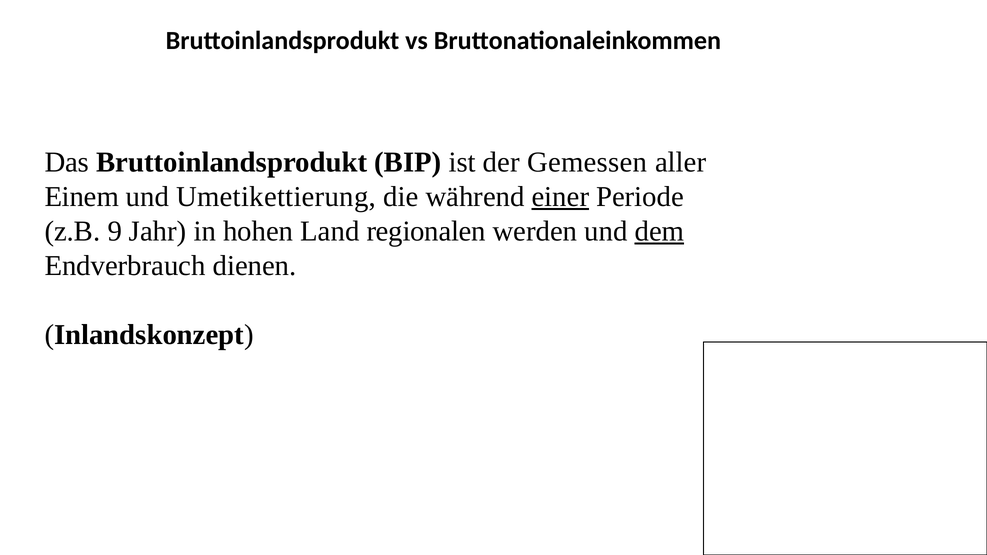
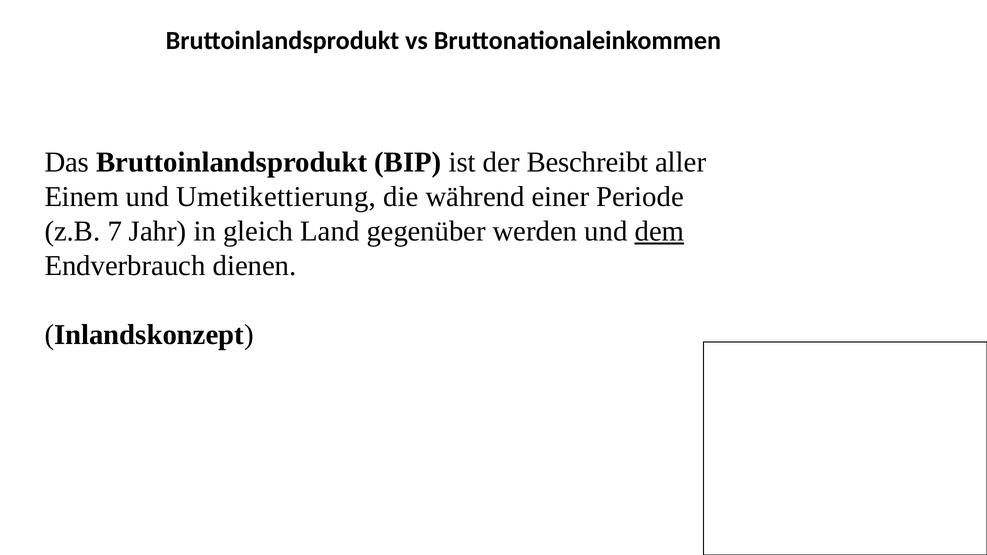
Gemessen: Gemessen -> Beschreibt
einer underline: present -> none
9: 9 -> 7
hohen: hohen -> gleich
regionalen: regionalen -> gegenüber
